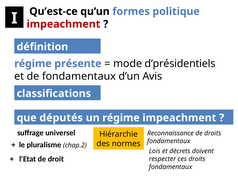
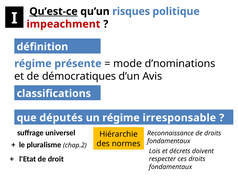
Qu’est-ce underline: none -> present
formes: formes -> risques
d’présidentiels: d’présidentiels -> d’nominations
de fondamentaux: fondamentaux -> démocratiques
régime impeachment: impeachment -> irresponsable
